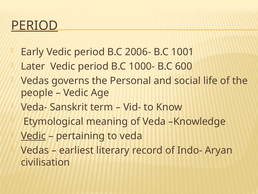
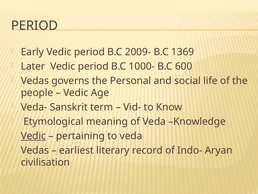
PERIOD at (35, 26) underline: present -> none
2006-: 2006- -> 2009-
1001: 1001 -> 1369
